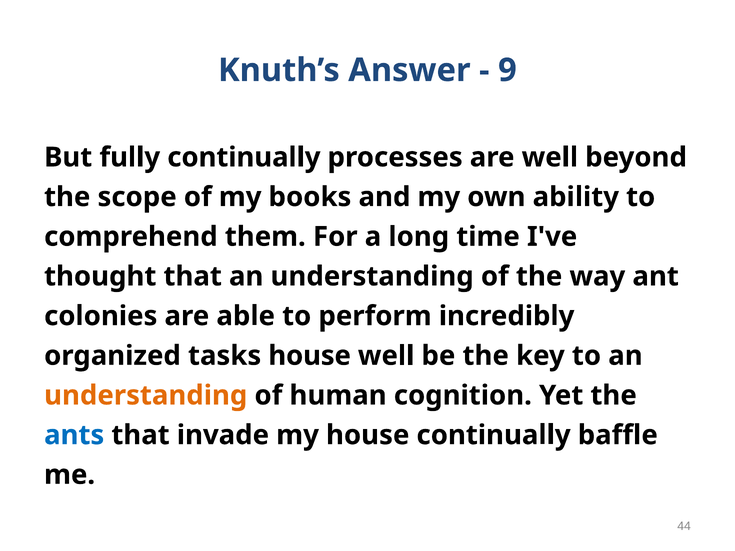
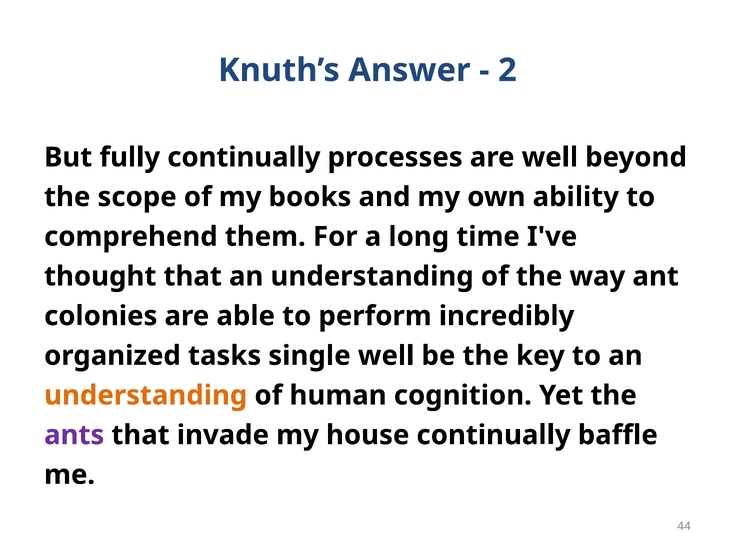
9: 9 -> 2
tasks house: house -> single
ants colour: blue -> purple
